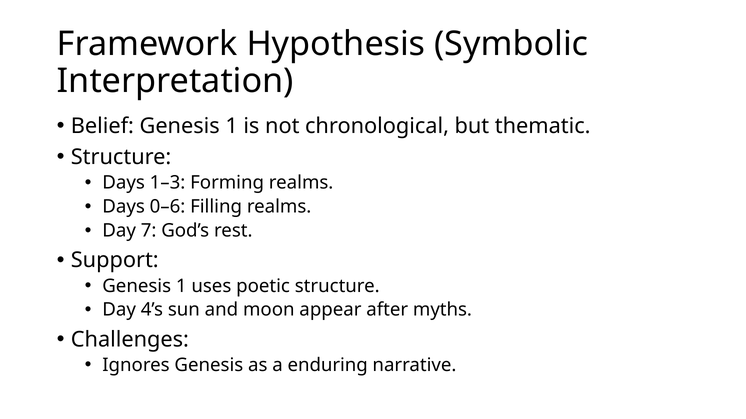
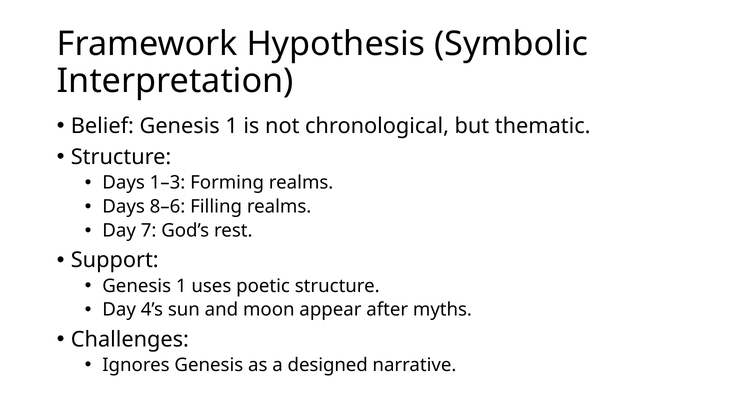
0–6: 0–6 -> 8–6
enduring: enduring -> designed
